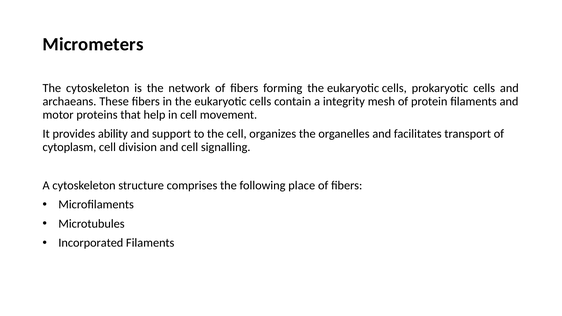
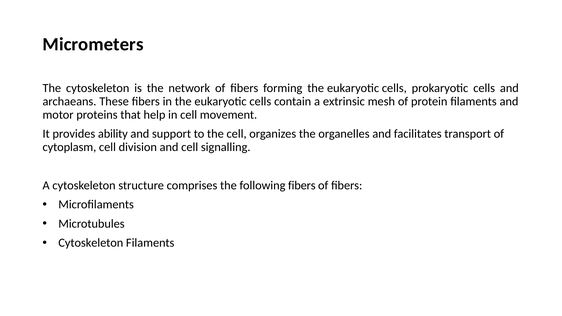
integrity: integrity -> extrinsic
following place: place -> fibers
Incorporated at (91, 243): Incorporated -> Cytoskeleton
